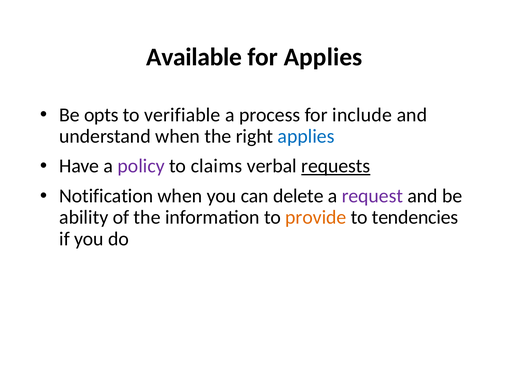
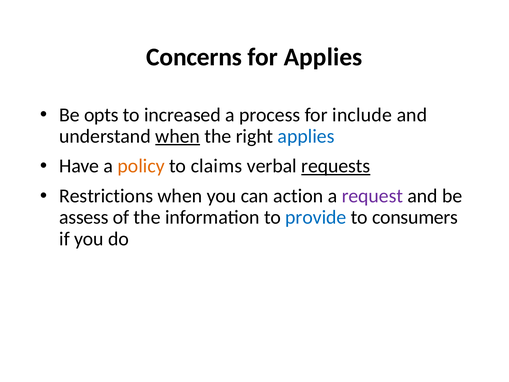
Available: Available -> Concerns
verifiable: verifiable -> increased
when at (178, 136) underline: none -> present
policy colour: purple -> orange
Notification: Notification -> Restrictions
delete: delete -> action
ability: ability -> assess
provide colour: orange -> blue
tendencies: tendencies -> consumers
